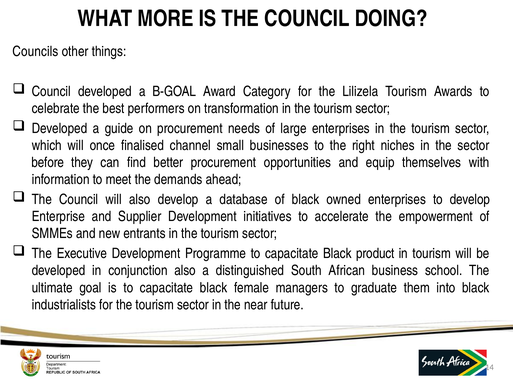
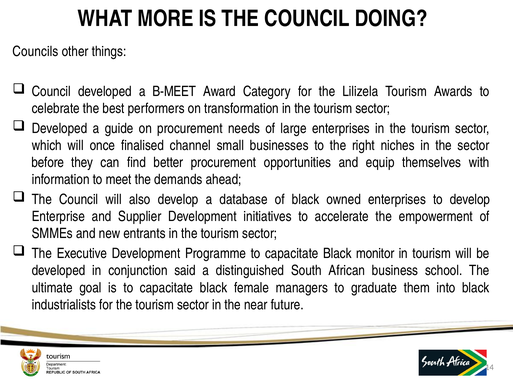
B-GOAL: B-GOAL -> B-MEET
product: product -> monitor
conjunction also: also -> said
